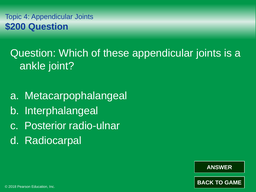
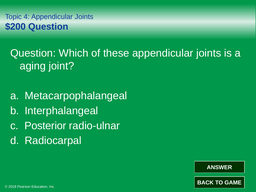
ankle: ankle -> aging
